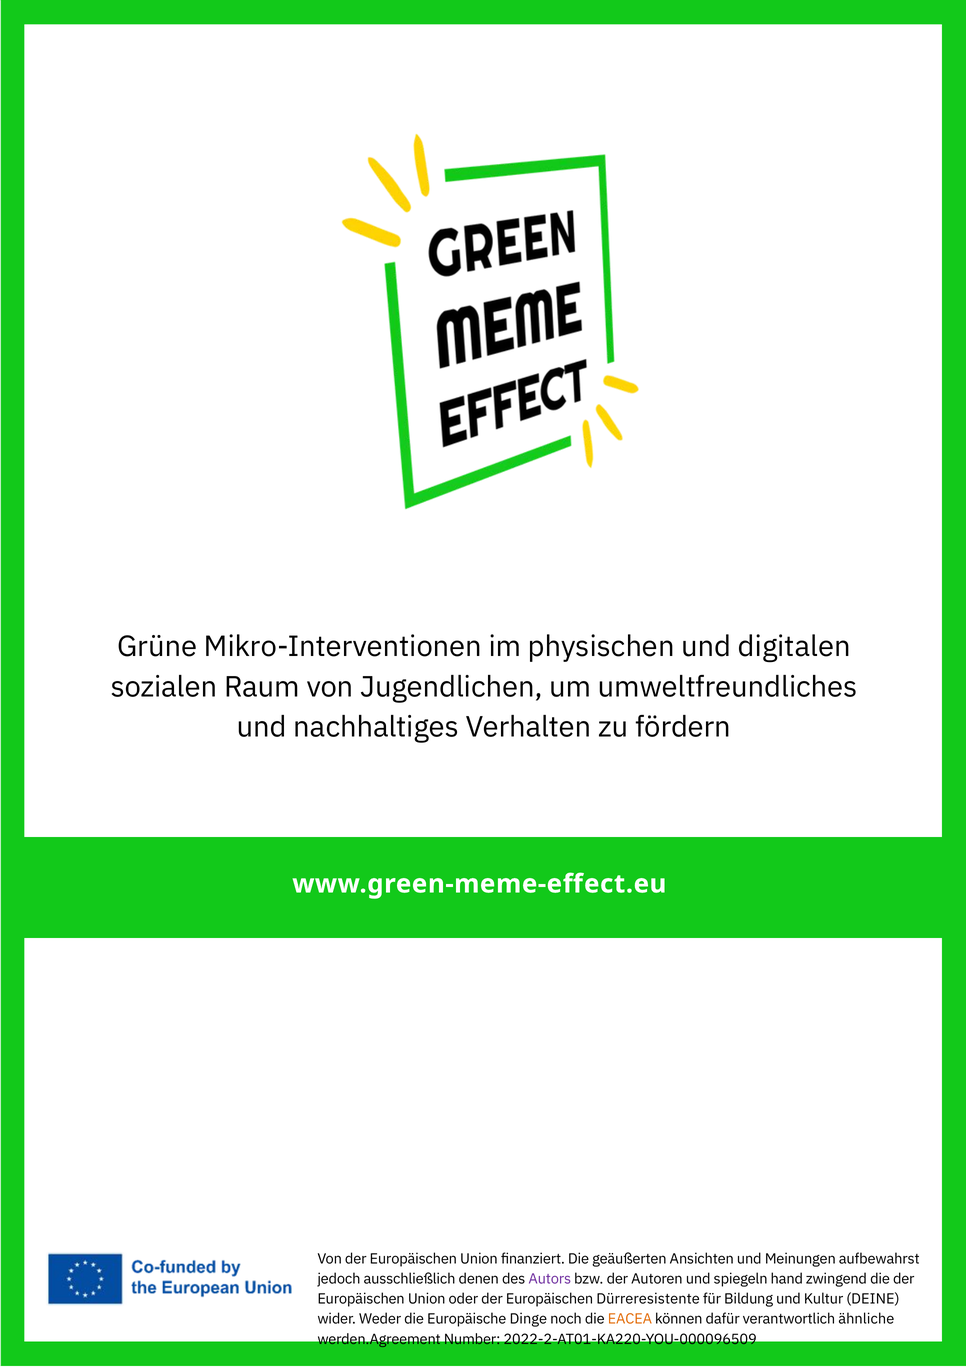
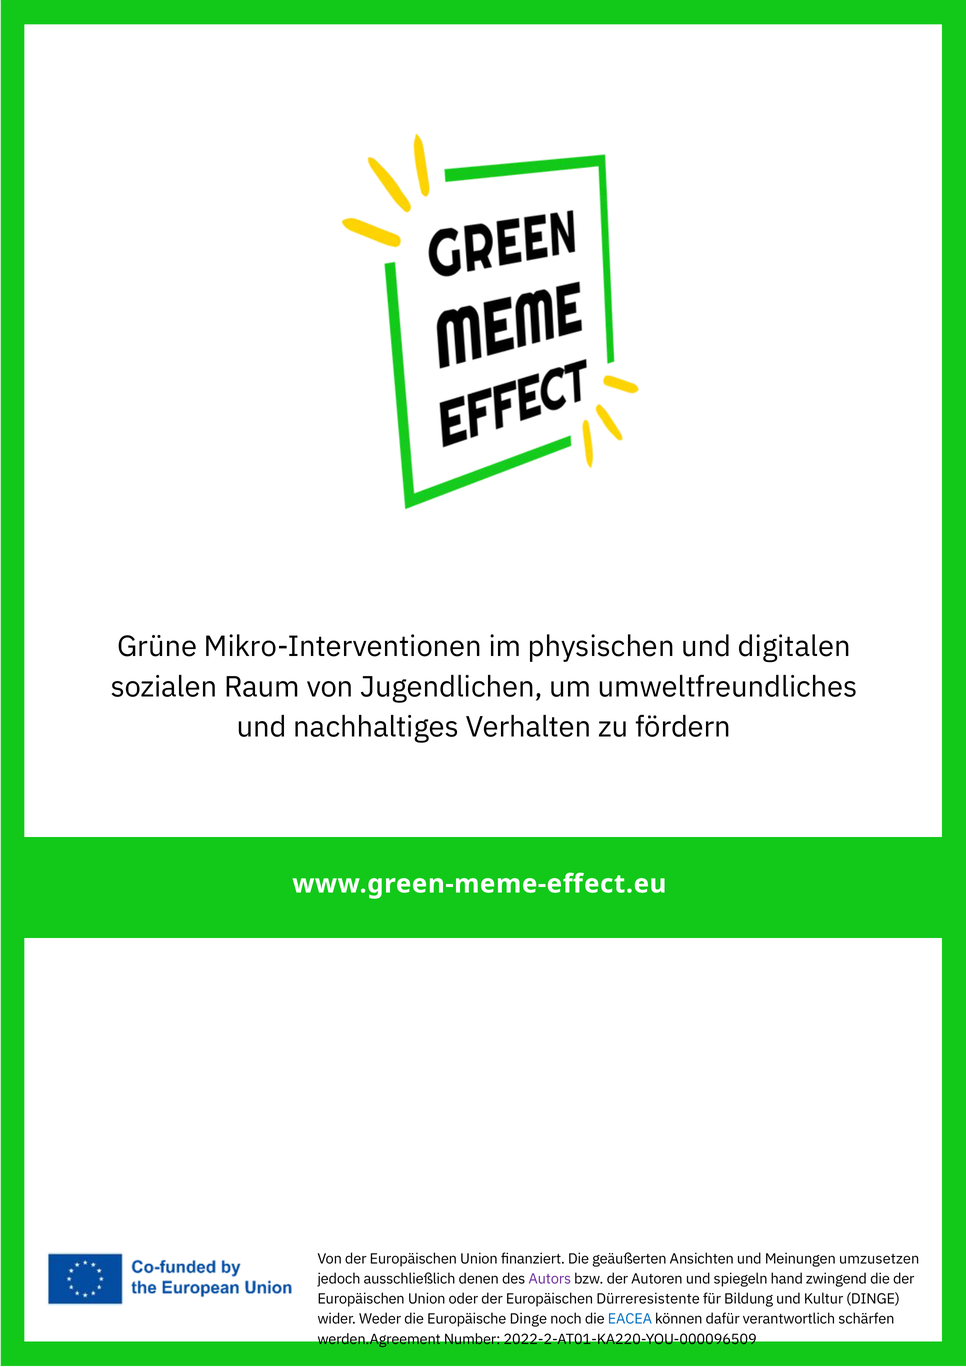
aufbewahrst: aufbewahrst -> umzusetzen
Kultur DEINE: DEINE -> DINGE
EACEA colour: orange -> blue
ähnliche: ähnliche -> schärfen
